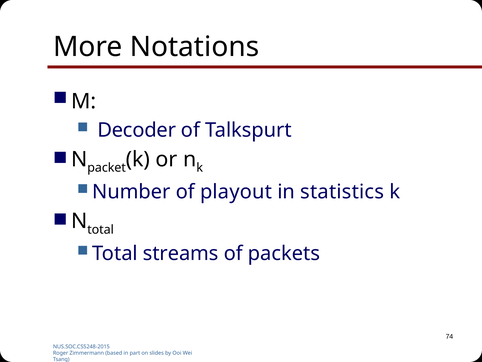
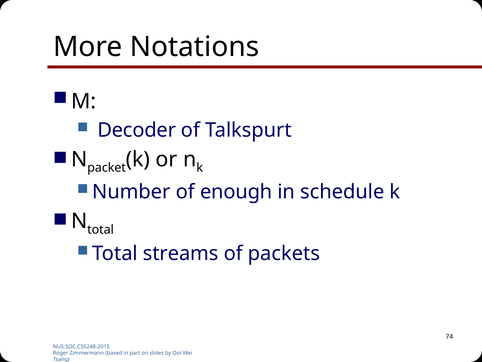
playout: playout -> enough
statistics: statistics -> schedule
